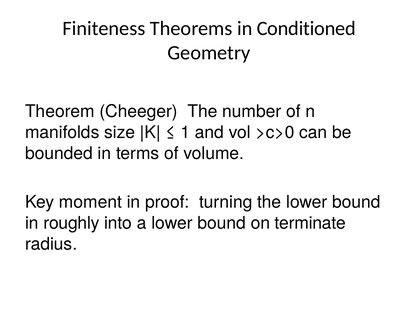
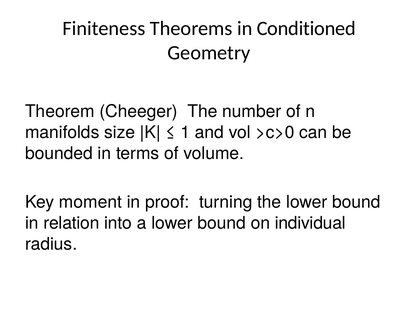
roughly: roughly -> relation
terminate: terminate -> individual
